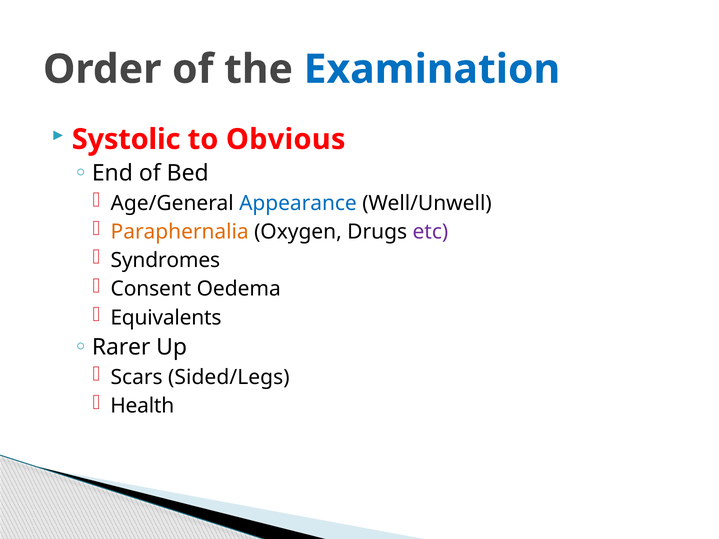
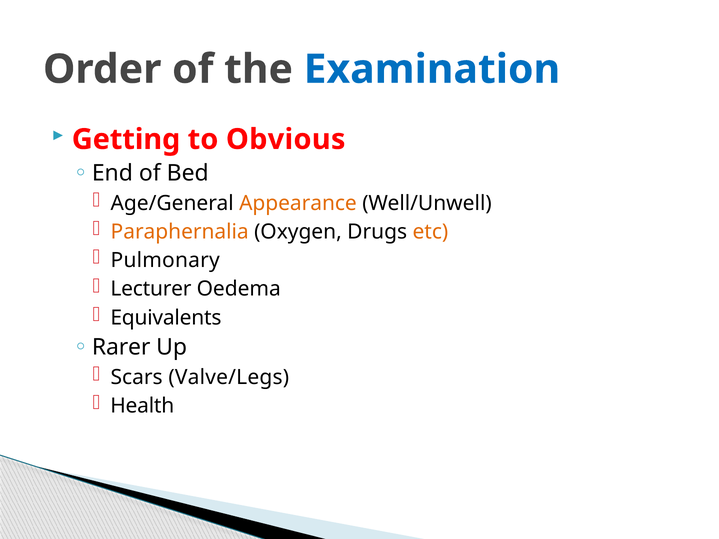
Systolic: Systolic -> Getting
Appearance colour: blue -> orange
etc colour: purple -> orange
Syndromes: Syndromes -> Pulmonary
Consent: Consent -> Lecturer
Sided/Legs: Sided/Legs -> Valve/Legs
